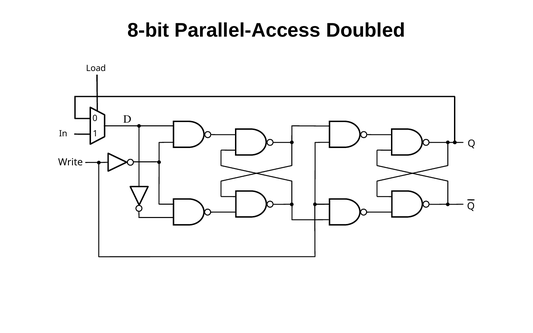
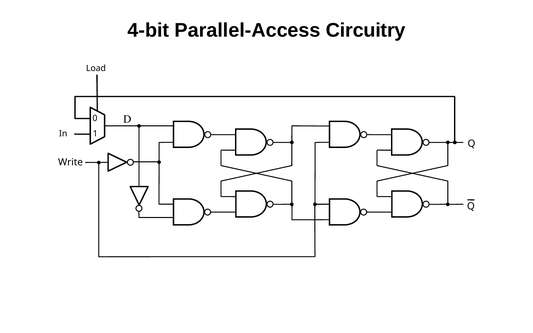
8-bit: 8-bit -> 4-bit
Doubled: Doubled -> Circuitry
